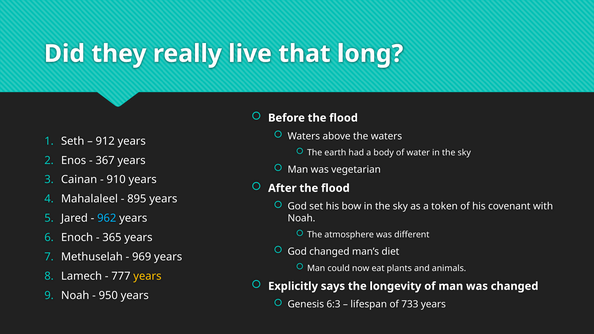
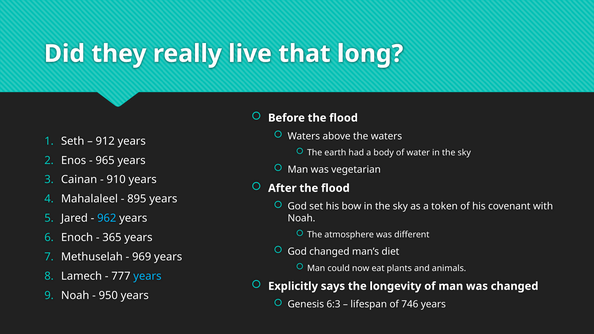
367: 367 -> 965
years at (147, 276) colour: yellow -> light blue
733: 733 -> 746
